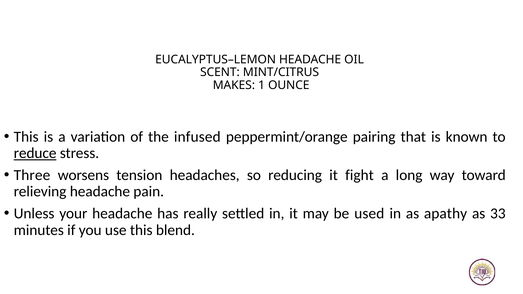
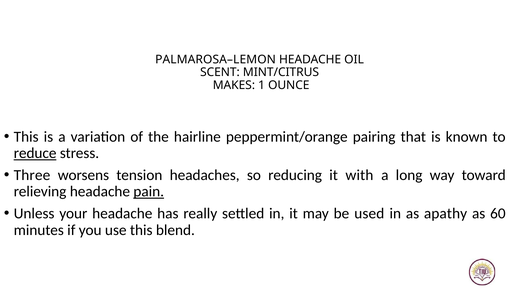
EUCALYPTUS–LEMON: EUCALYPTUS–LEMON -> PALMAROSA–LEMON
infused: infused -> hairline
fight: fight -> with
pain underline: none -> present
33: 33 -> 60
